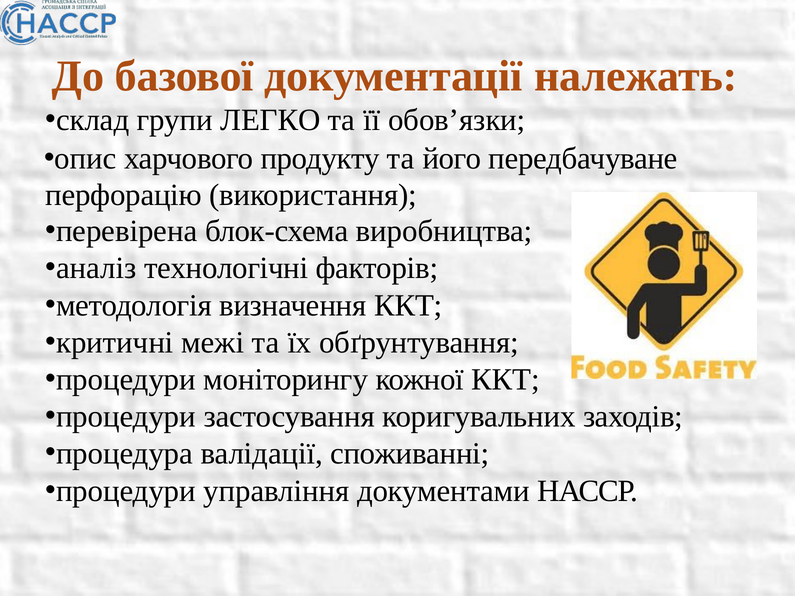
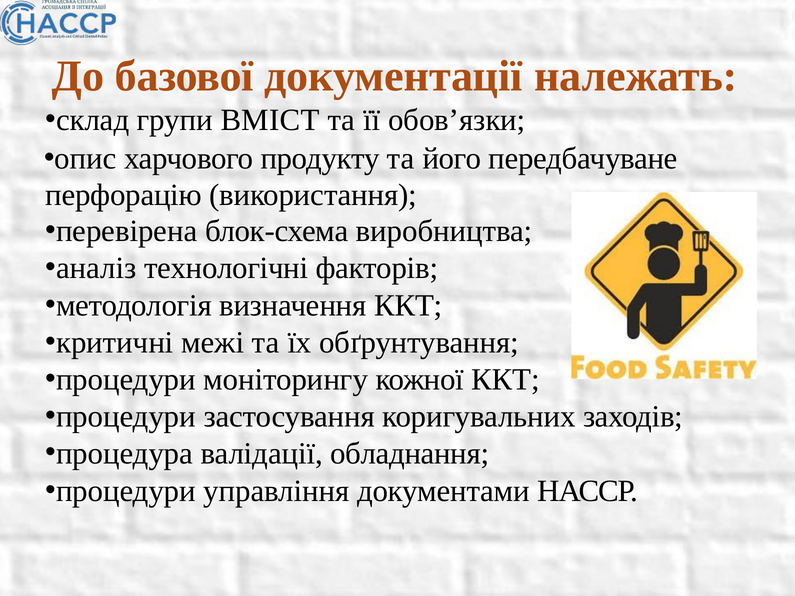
ЛЕГКО: ЛЕГКО -> ВМІСТ
споживанні: споживанні -> обладнання
